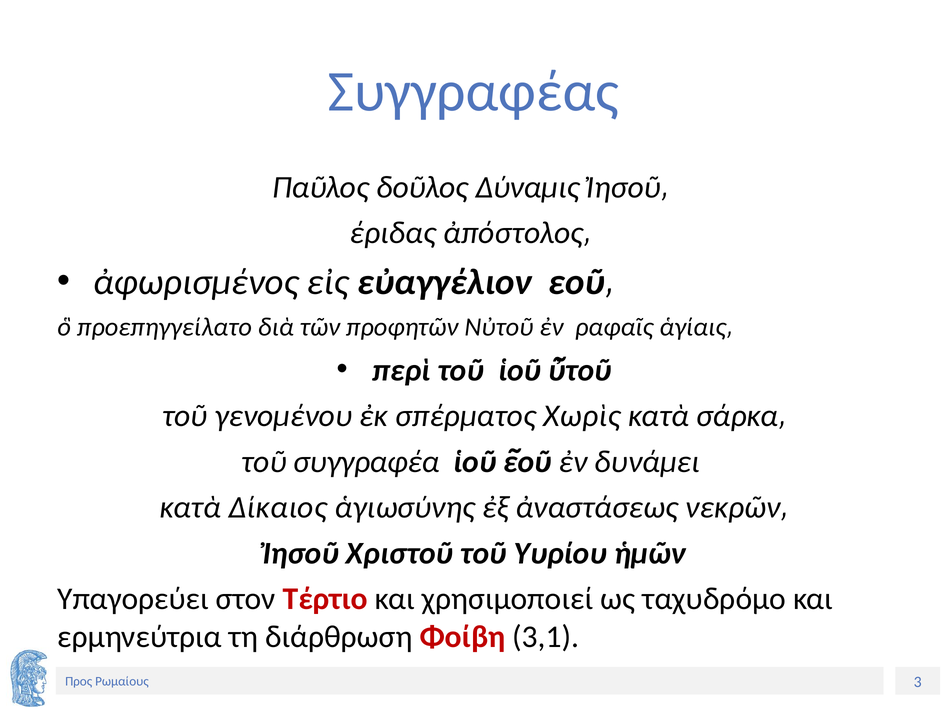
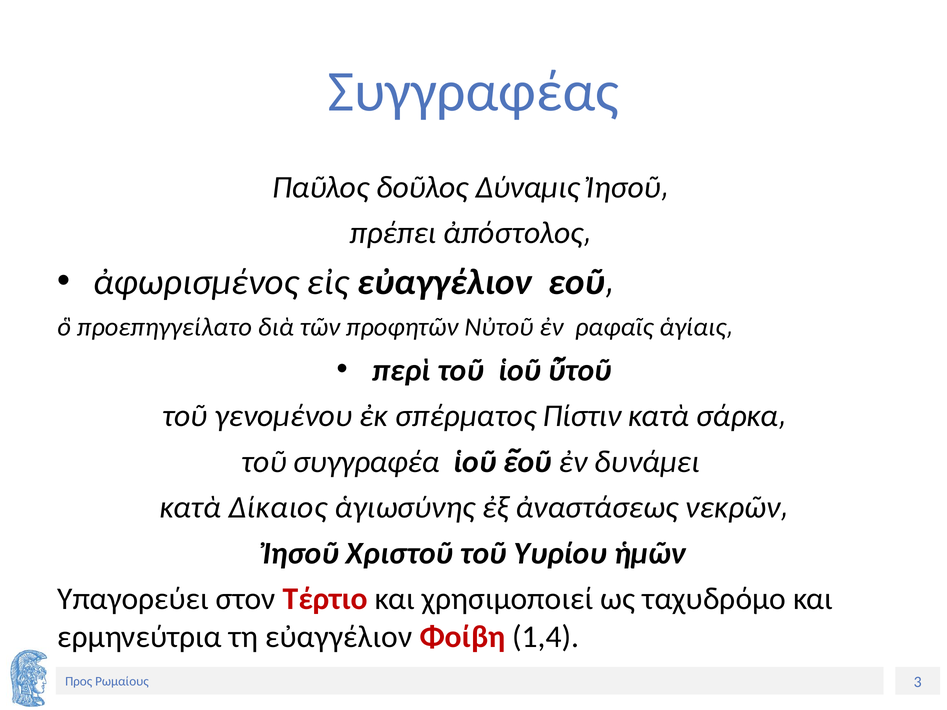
έριδας: έριδας -> πρέπει
Χωρὶς: Χωρὶς -> Πίστιν
τη διάρθρωση: διάρθρωση -> εὐαγγέλιον
3,1: 3,1 -> 1,4
